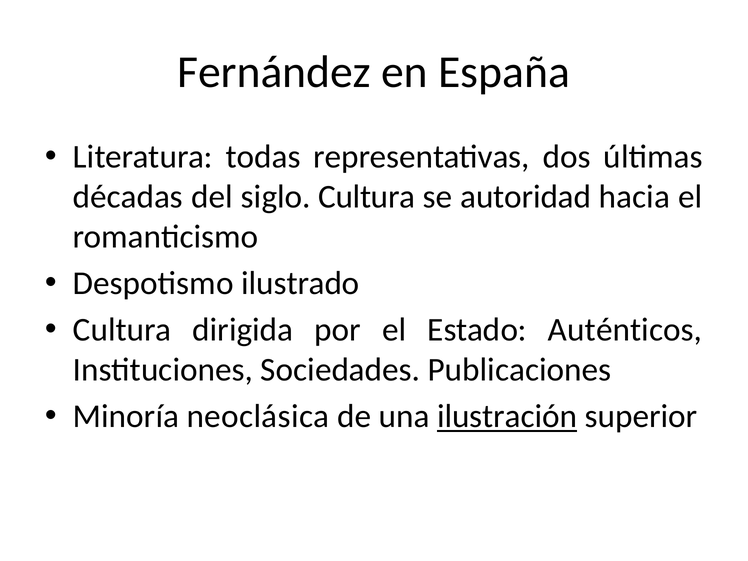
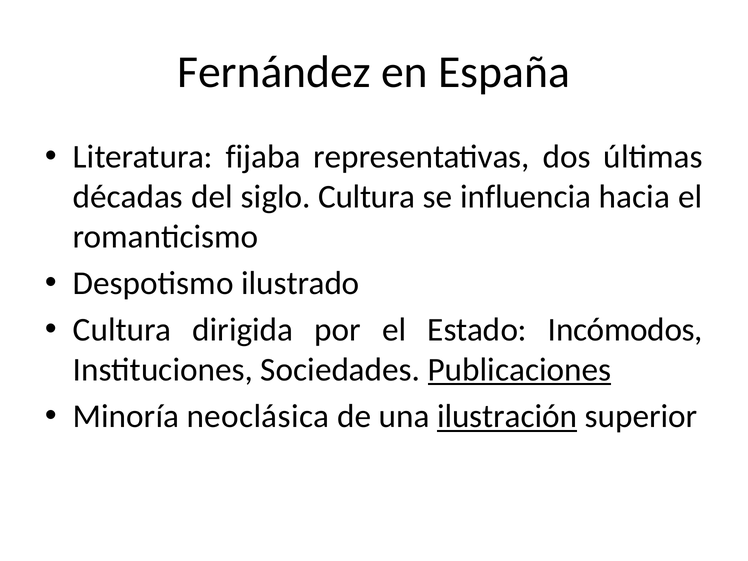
todas: todas -> fijaba
autoridad: autoridad -> influencia
Auténticos: Auténticos -> Incómodos
Publicaciones underline: none -> present
